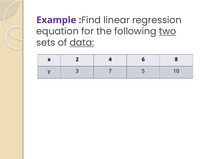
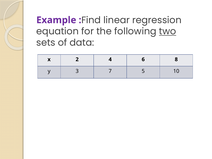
data underline: present -> none
